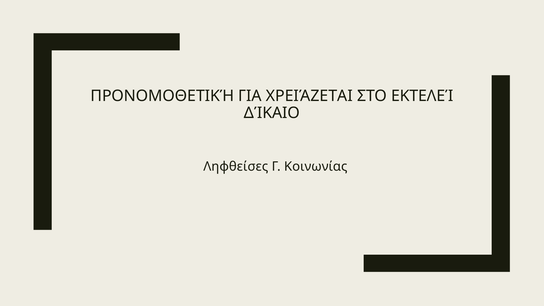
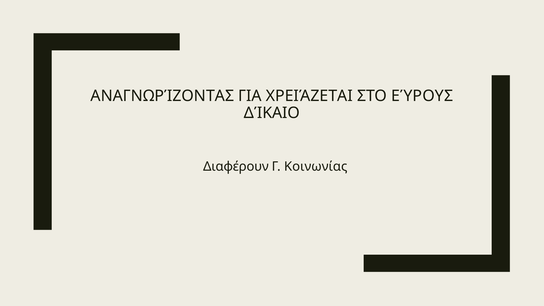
ΠΡΟΝΟΜΟΘΕΤΙΚΉ: ΠΡΟΝΟΜΟΘΕΤΙΚΉ -> ΑΝΑΓΝΩΡΊΖΟΝΤΑΣ
ΕΚΤΕΛΕΊ: ΕΚΤΕΛΕΊ -> ΕΎΡΟΥΣ
Ληφθείσες: Ληφθείσες -> Διαφέρουν
